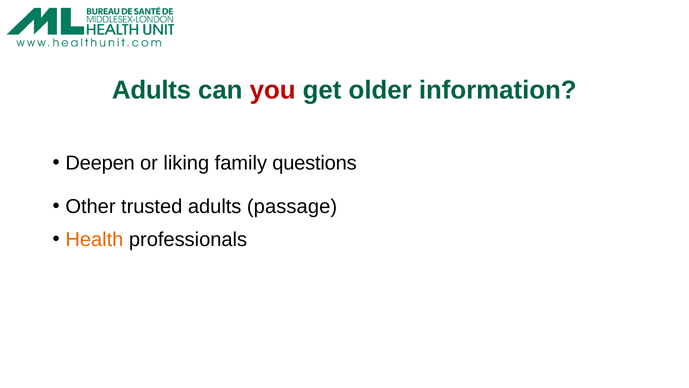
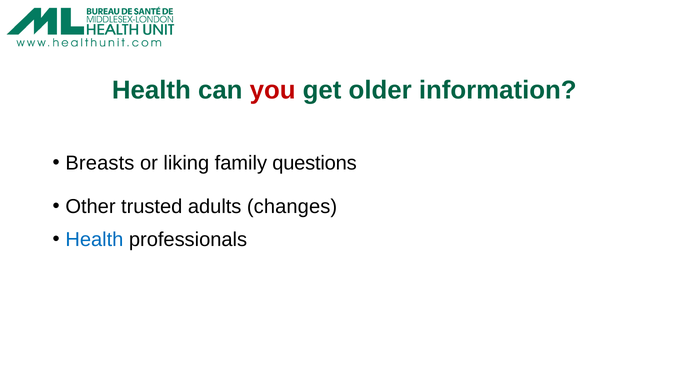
Adults at (152, 90): Adults -> Health
Deepen: Deepen -> Breasts
passage: passage -> changes
Health at (94, 239) colour: orange -> blue
